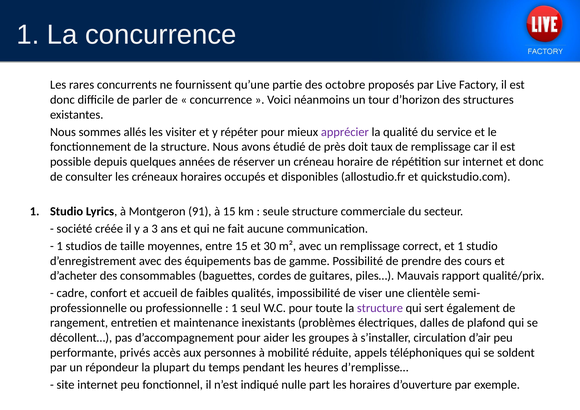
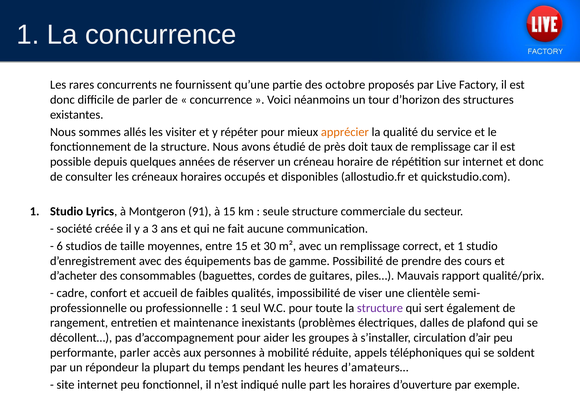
apprécier colour: purple -> orange
1 at (60, 246): 1 -> 6
performante privés: privés -> parler
d’remplisse…: d’remplisse… -> d’amateurs…
